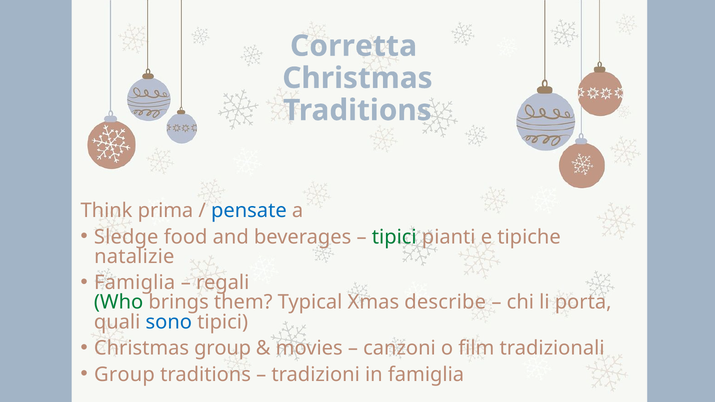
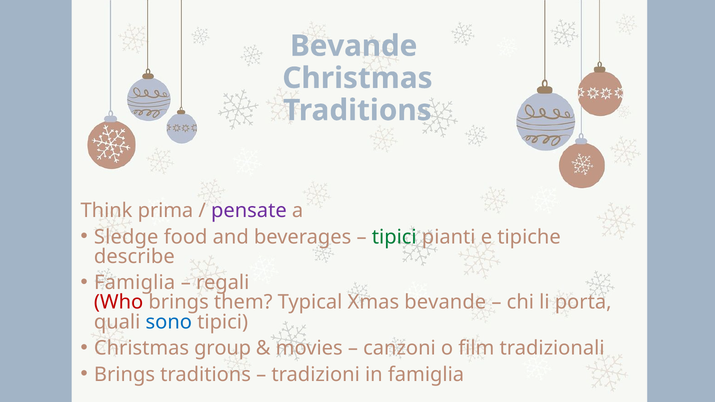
Corretta at (354, 46): Corretta -> Bevande
pensate colour: blue -> purple
natalizie: natalizie -> describe
Who colour: green -> red
Xmas describe: describe -> bevande
Group at (124, 375): Group -> Brings
